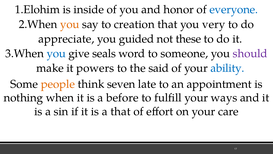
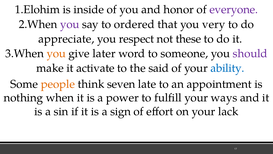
everyone colour: blue -> purple
you at (70, 24) colour: orange -> purple
creation: creation -> ordered
guided: guided -> respect
you at (56, 53) colour: blue -> orange
seals: seals -> later
powers: powers -> activate
before: before -> power
a that: that -> sign
care: care -> lack
